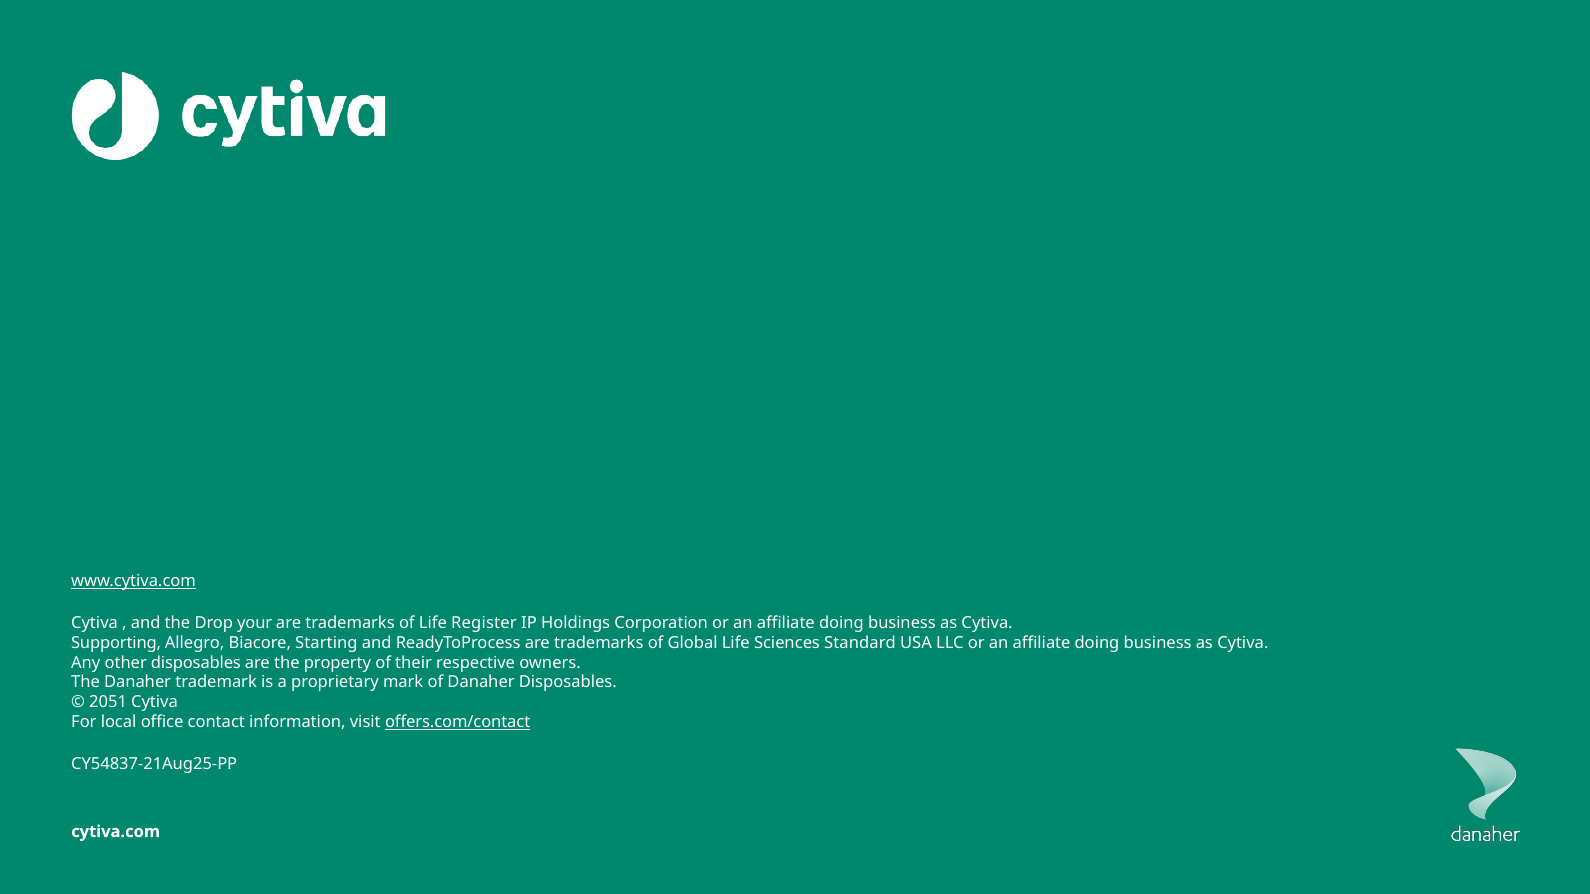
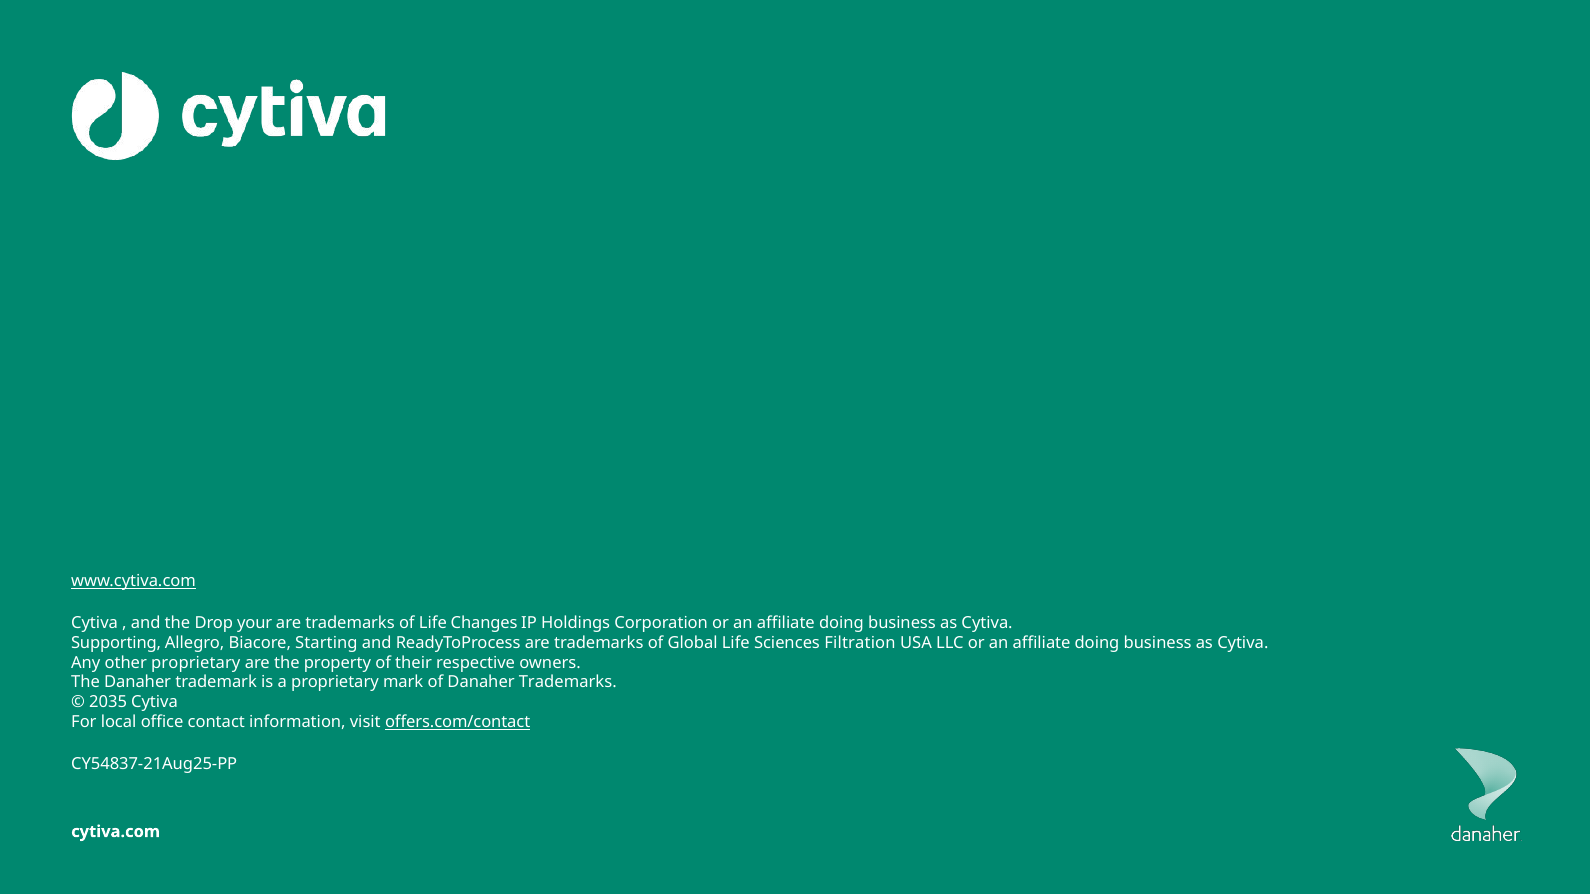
Register: Register -> Changes
Standard: Standard -> Filtration
other disposables: disposables -> proprietary
Danaher Disposables: Disposables -> Trademarks
2051: 2051 -> 2035
